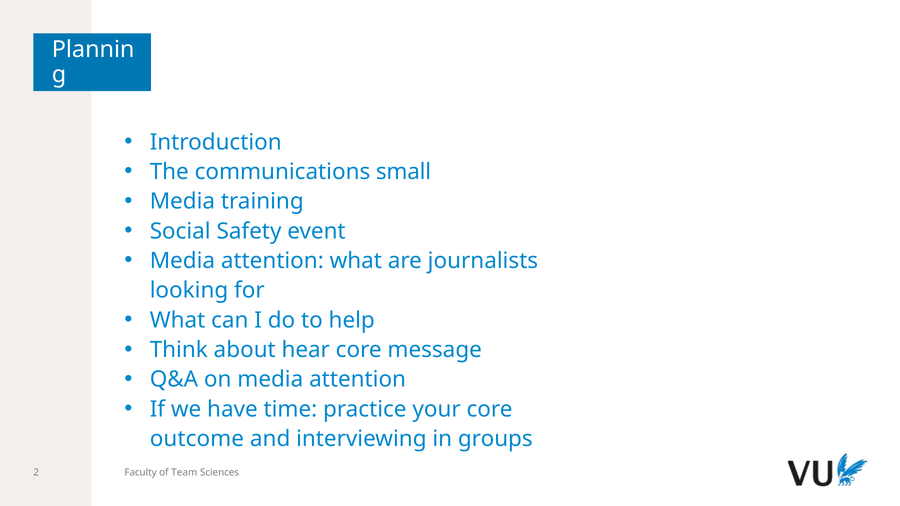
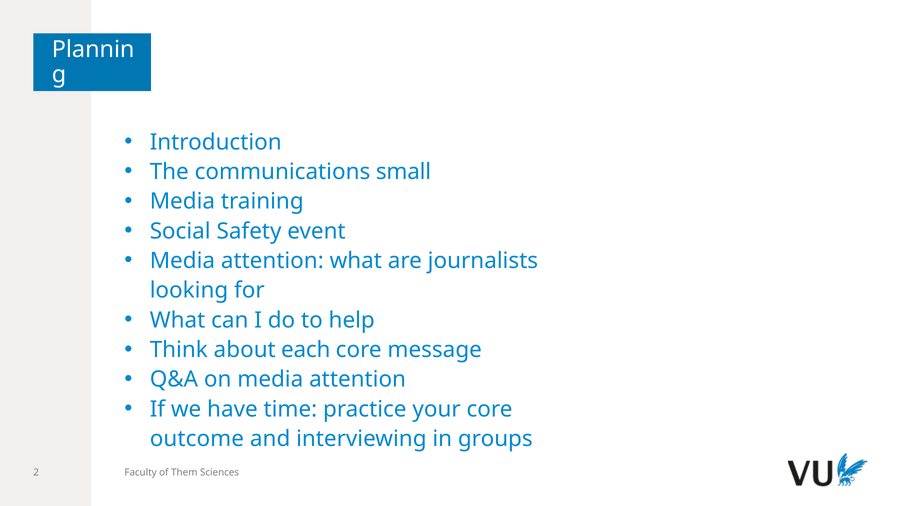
hear: hear -> each
Team: Team -> Them
